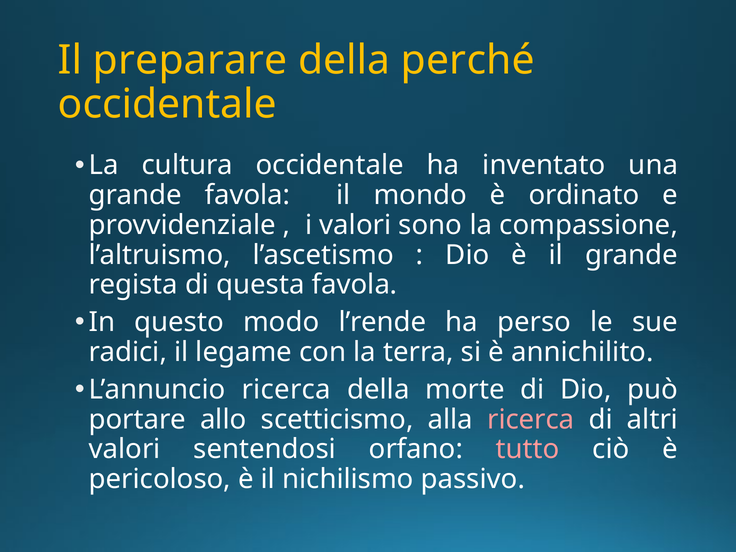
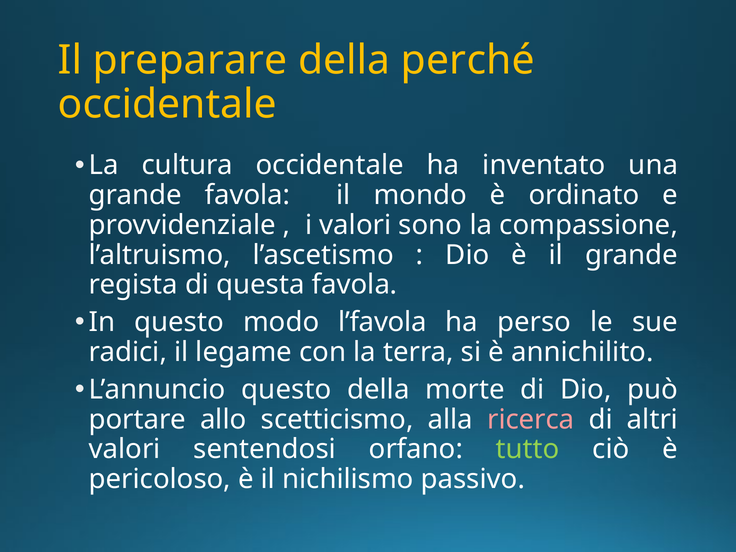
l’rende: l’rende -> l’favola
L’annuncio ricerca: ricerca -> questo
tutto colour: pink -> light green
